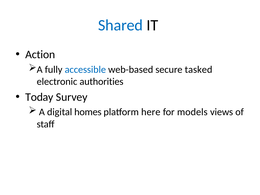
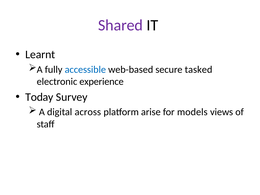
Shared colour: blue -> purple
Action: Action -> Learnt
authorities: authorities -> experience
homes: homes -> across
here: here -> arise
